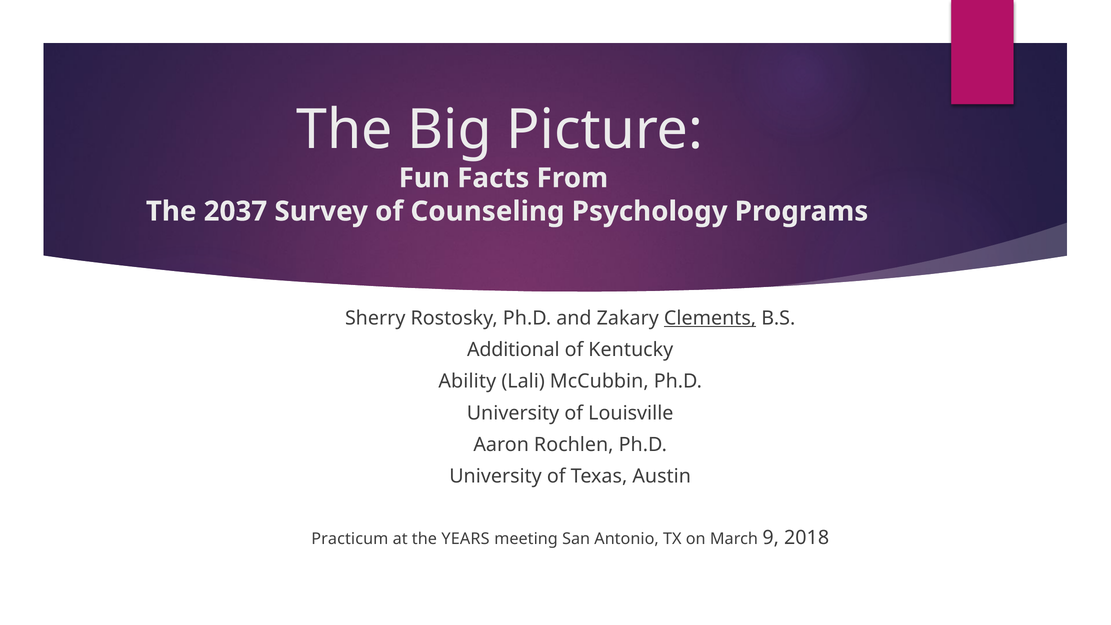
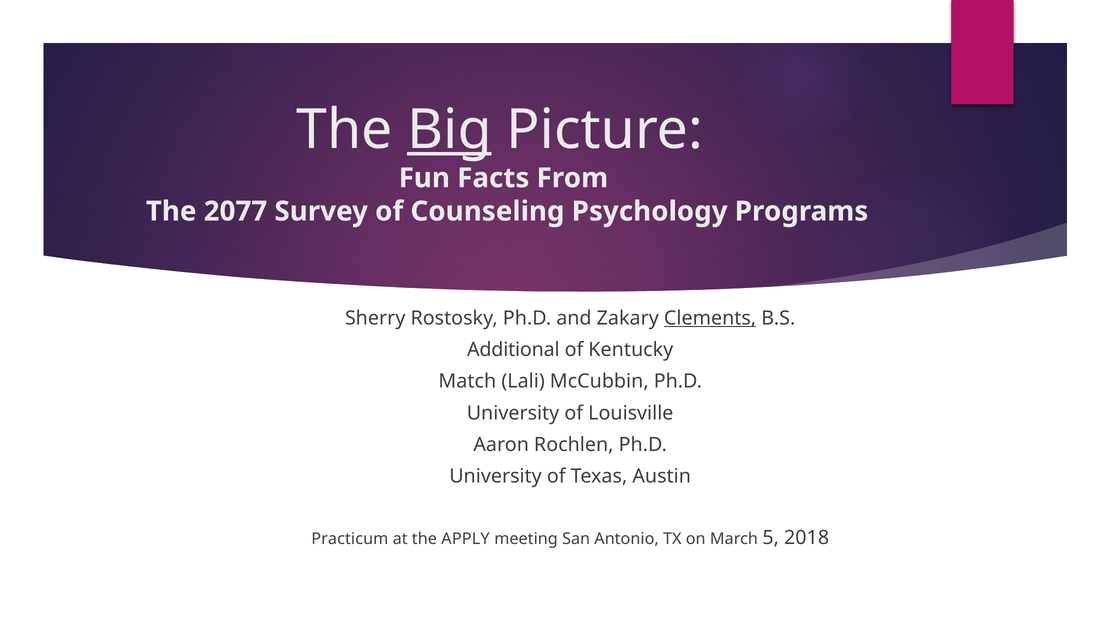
Big underline: none -> present
2037: 2037 -> 2077
Ability: Ability -> Match
YEARS: YEARS -> APPLY
9: 9 -> 5
